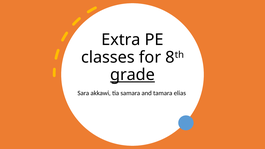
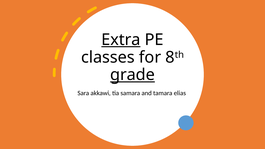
Extra underline: none -> present
